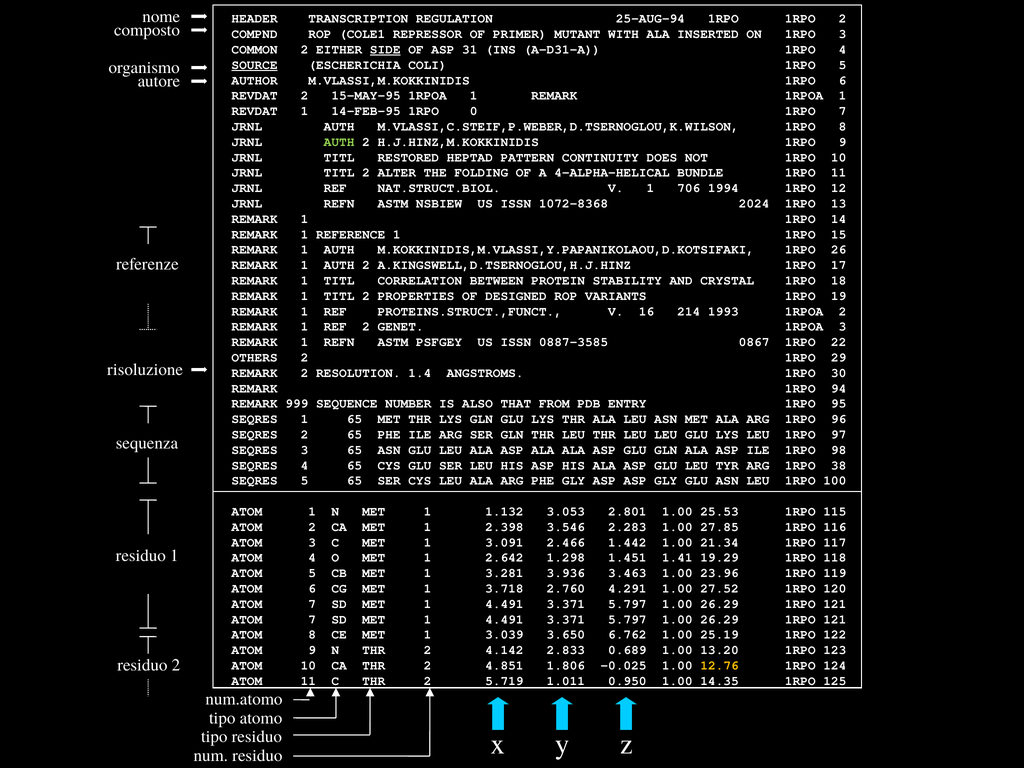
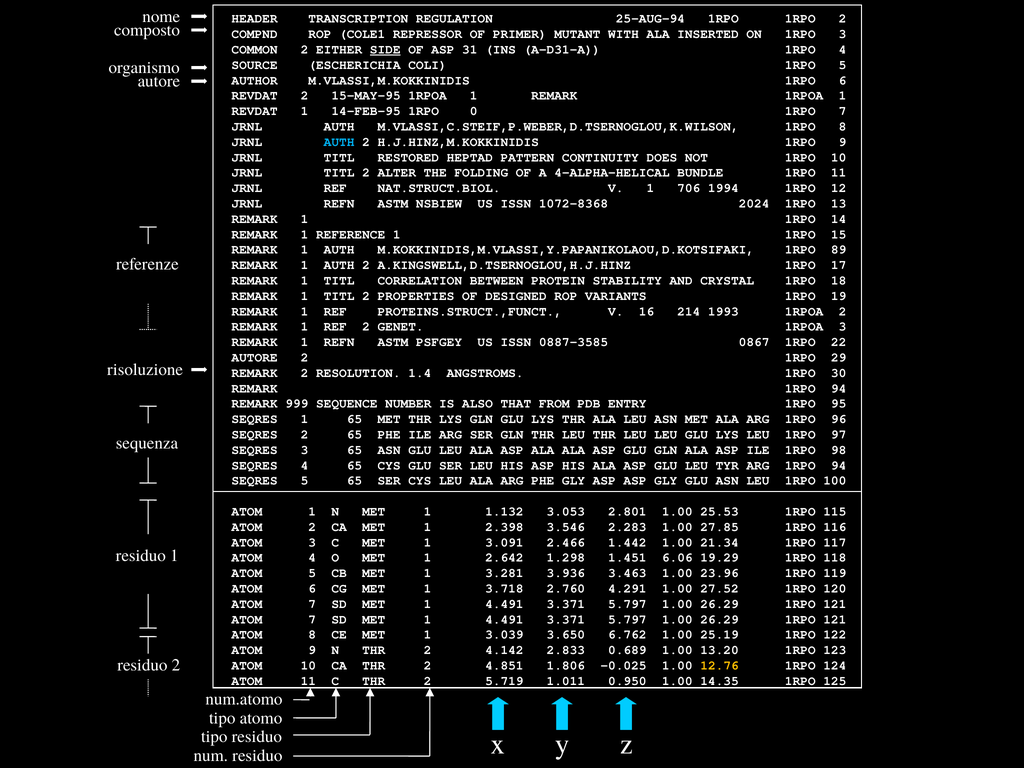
SOURCE underline: present -> none
AUTH at (339, 142) colour: light green -> light blue
26: 26 -> 89
OTHERS at (255, 358): OTHERS -> AUTORE
ARG 1RPO 38: 38 -> 94
1.41: 1.41 -> 6.06
